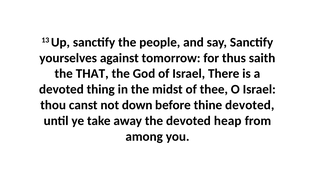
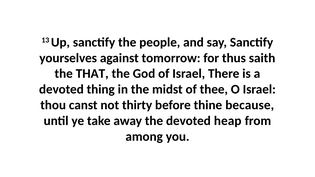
down: down -> thirty
thine devoted: devoted -> because
